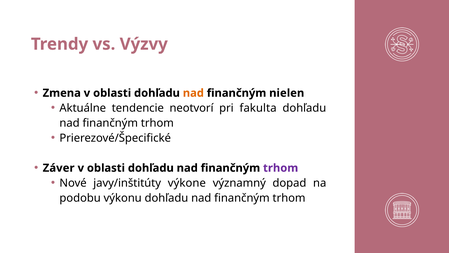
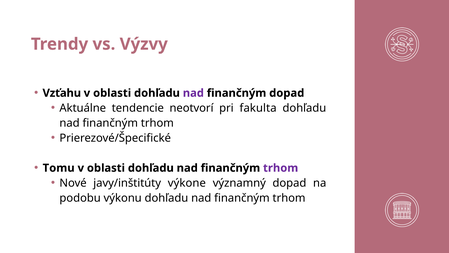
Zmena: Zmena -> Vzťahu
nad at (193, 93) colour: orange -> purple
finančným nielen: nielen -> dopad
Záver: Záver -> Tomu
